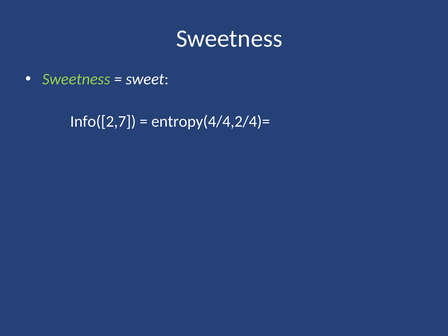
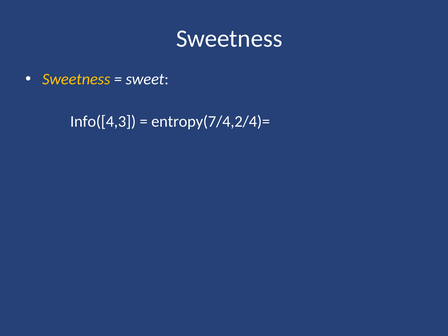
Sweetness at (76, 79) colour: light green -> yellow
Info([2,7: Info([2,7 -> Info([4,3
entropy(4/4,2/4)=: entropy(4/4,2/4)= -> entropy(7/4,2/4)=
